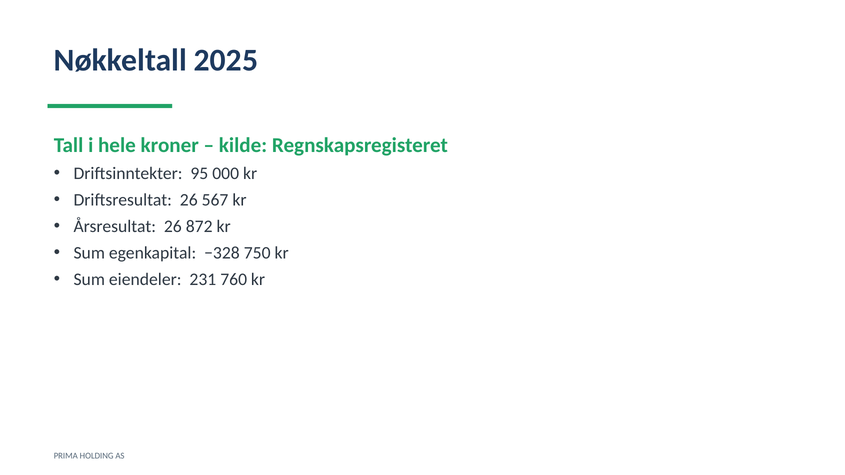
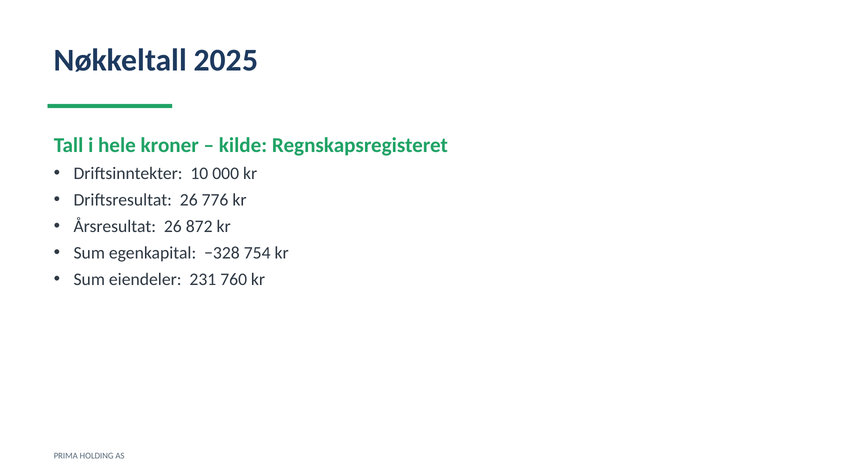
95: 95 -> 10
567: 567 -> 776
750: 750 -> 754
